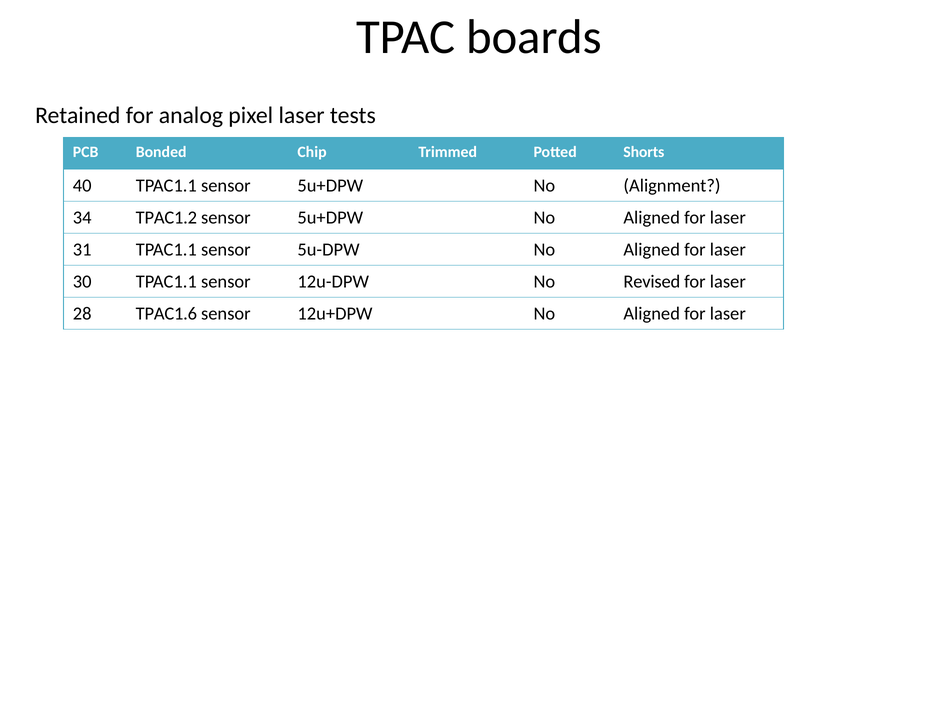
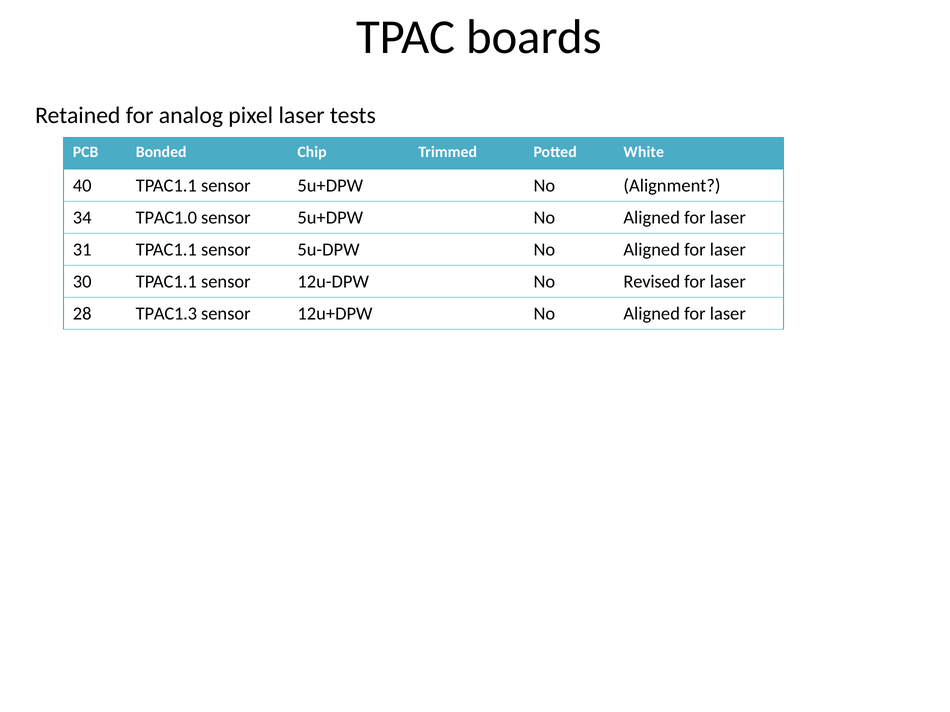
Shorts: Shorts -> White
TPAC1.2: TPAC1.2 -> TPAC1.0
TPAC1.6: TPAC1.6 -> TPAC1.3
